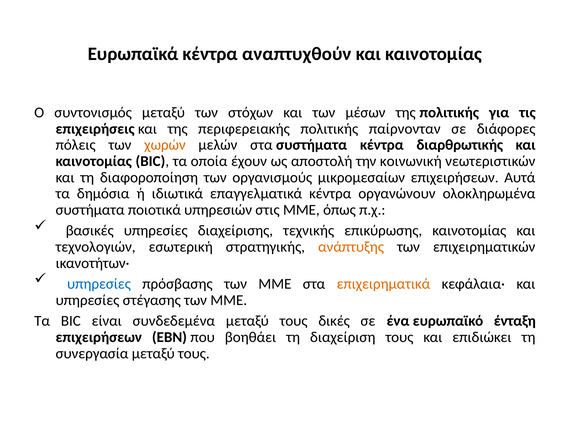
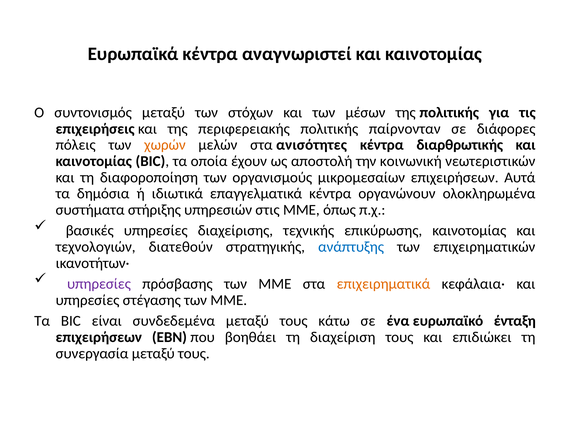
αναπτυχθούν: αναπτυχθούν -> αναγνωριστεί
στα συστήματα: συστήματα -> ανισότητες
ποιοτικά: ποιοτικά -> στήριξης
εσωτερική: εσωτερική -> διατεθούν
ανάπτυξης colour: orange -> blue
υπηρεσίες at (99, 284) colour: blue -> purple
δικές: δικές -> κάτω
